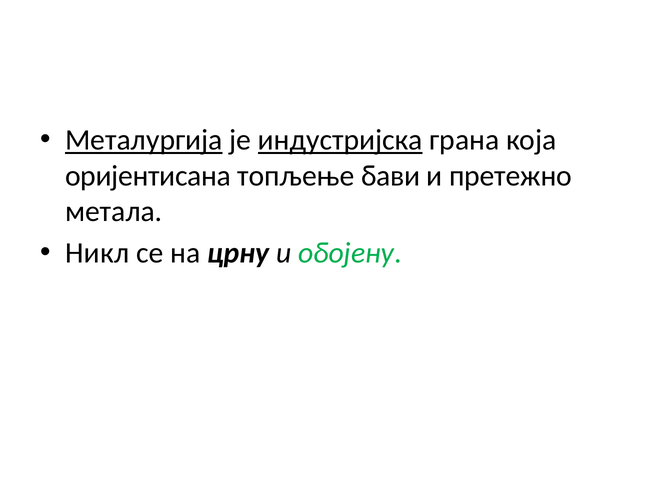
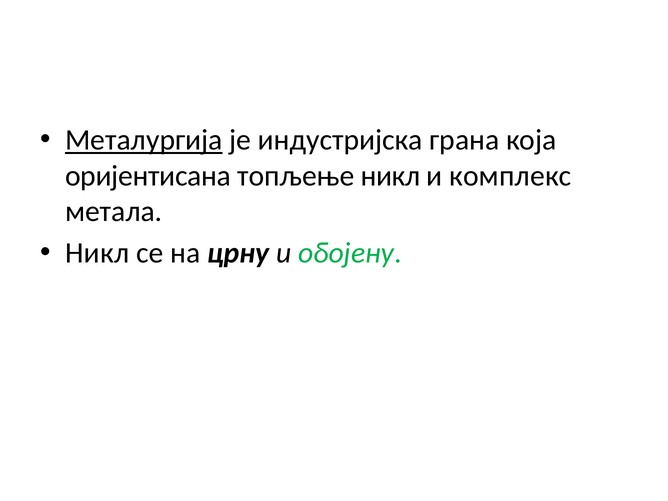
индустријска underline: present -> none
топљење бави: бави -> никл
претежно: претежно -> комплекс
